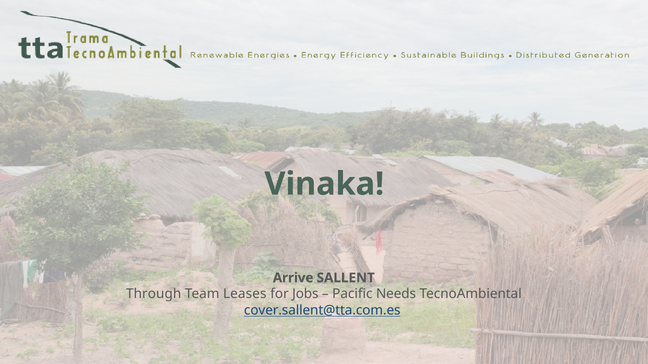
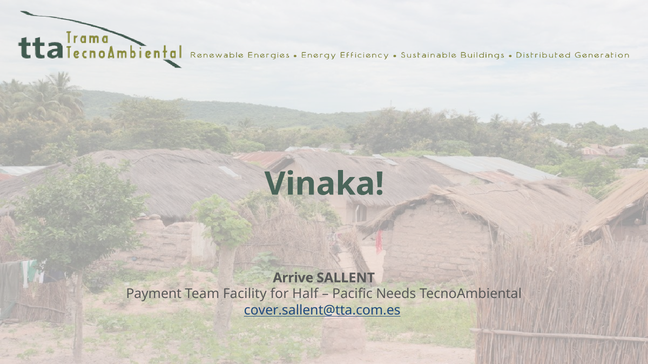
Through: Through -> Payment
Leases: Leases -> Facility
Jobs: Jobs -> Half
